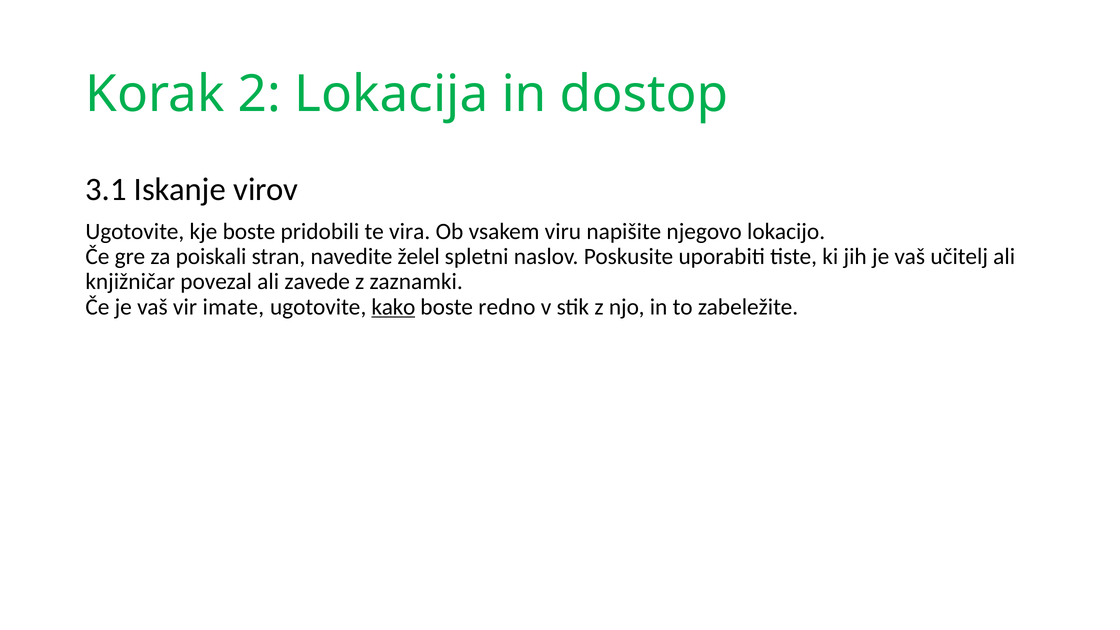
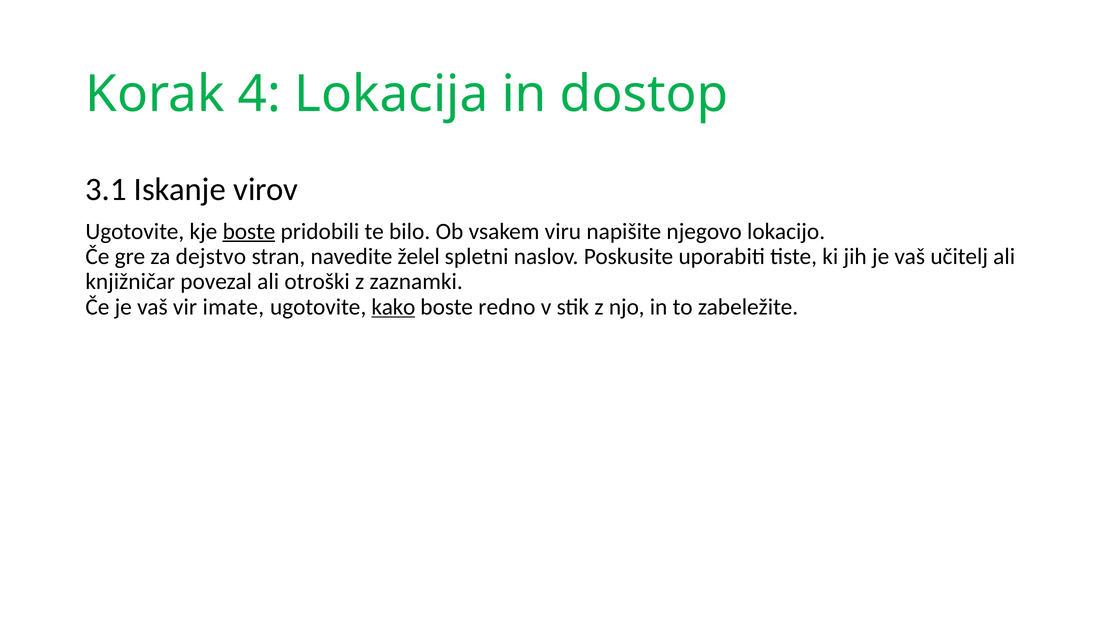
2: 2 -> 4
boste at (249, 231) underline: none -> present
vira: vira -> bilo
poiskali: poiskali -> dejstvo
zavede: zavede -> otroški
